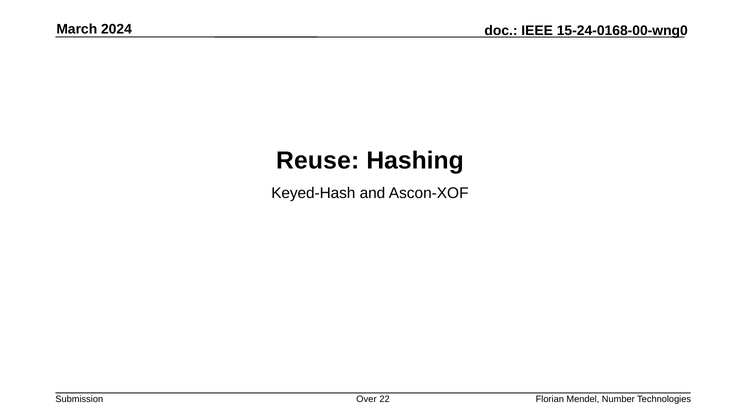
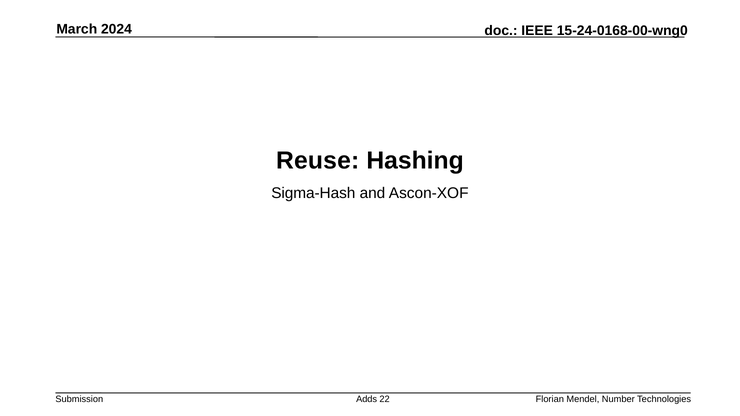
Keyed-Hash: Keyed-Hash -> Sigma-Hash
Over: Over -> Adds
